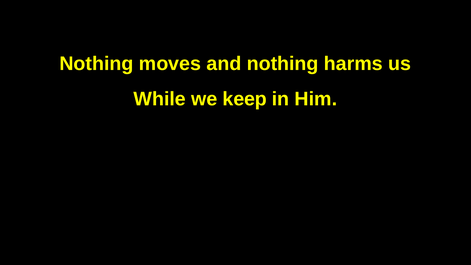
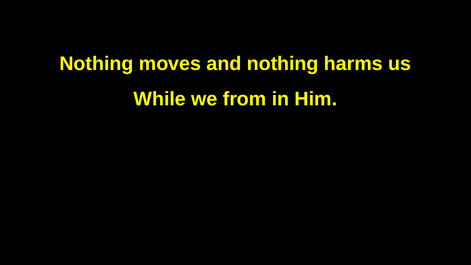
keep: keep -> from
